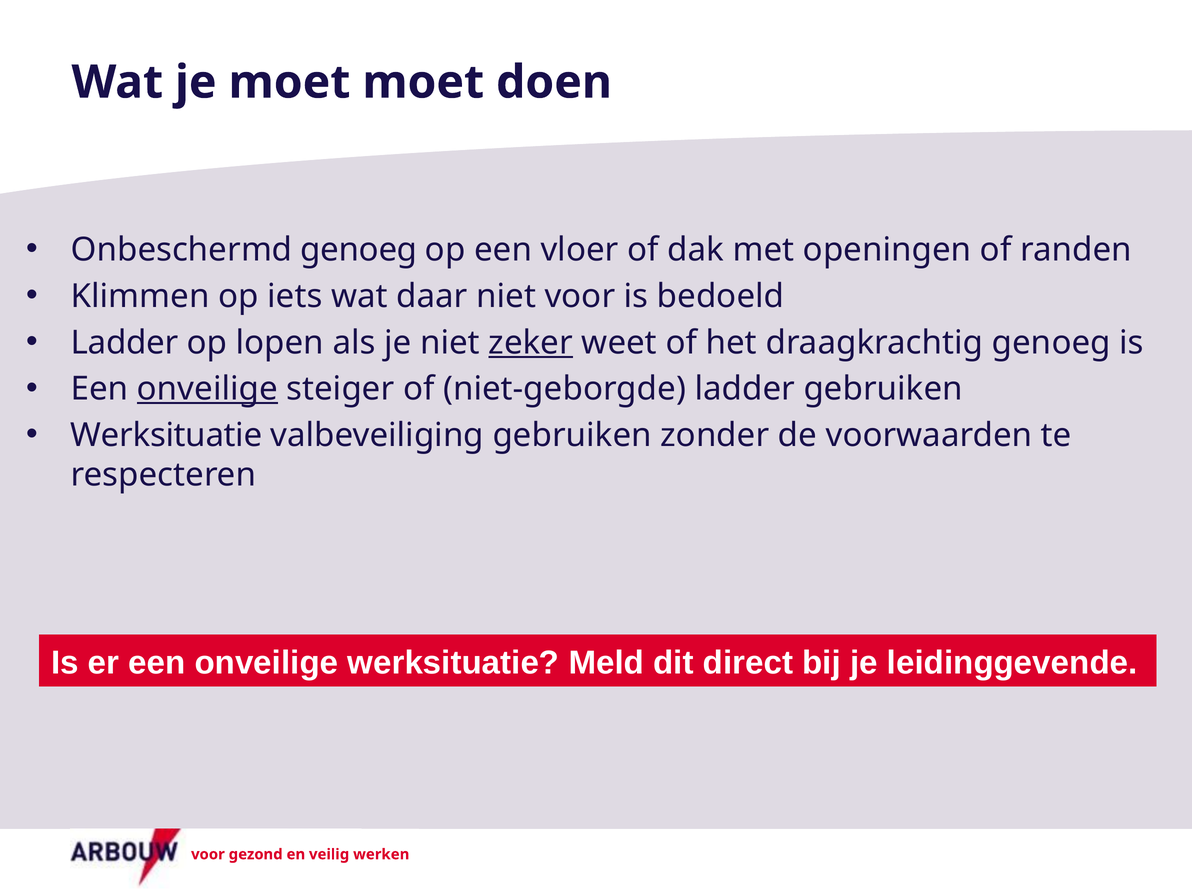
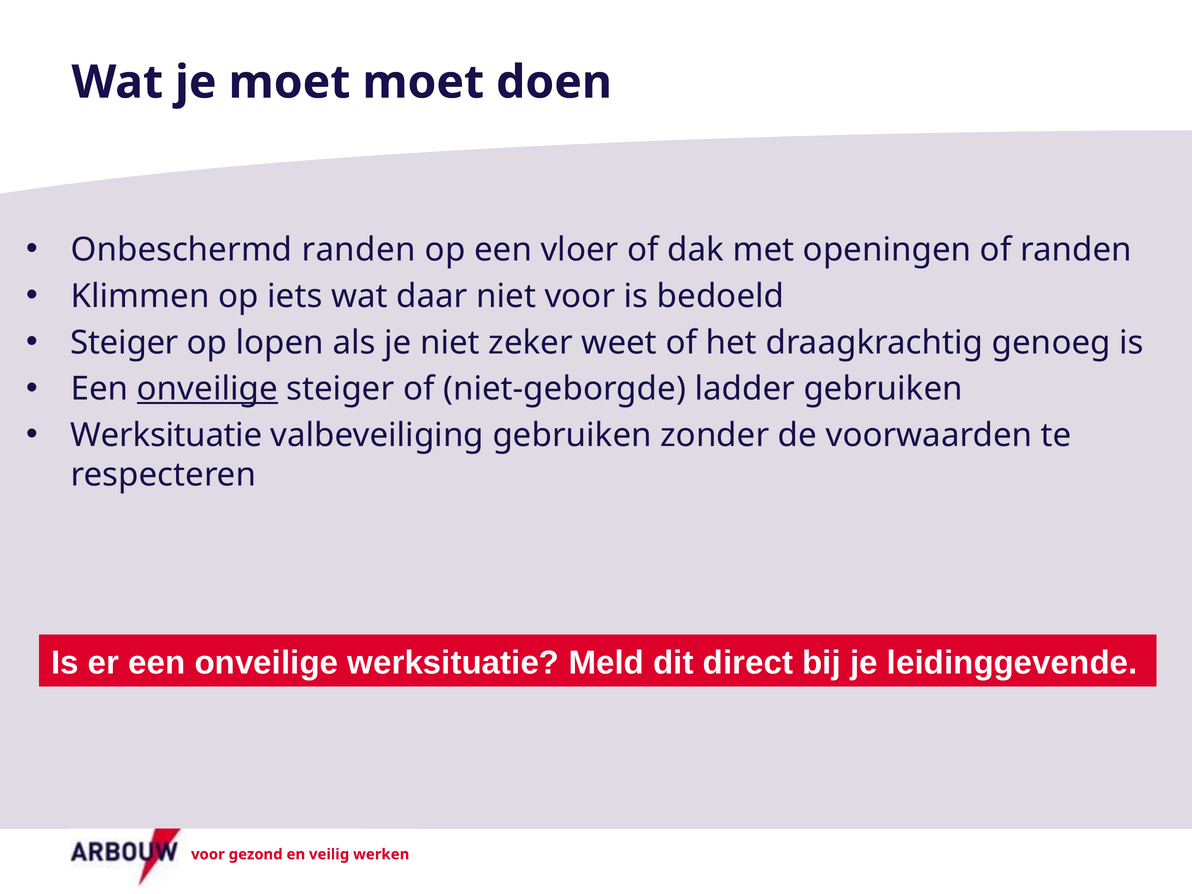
Onbeschermd genoeg: genoeg -> randen
Ladder at (125, 343): Ladder -> Steiger
zeker underline: present -> none
